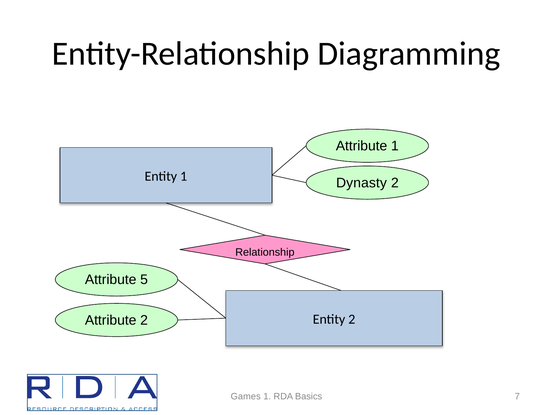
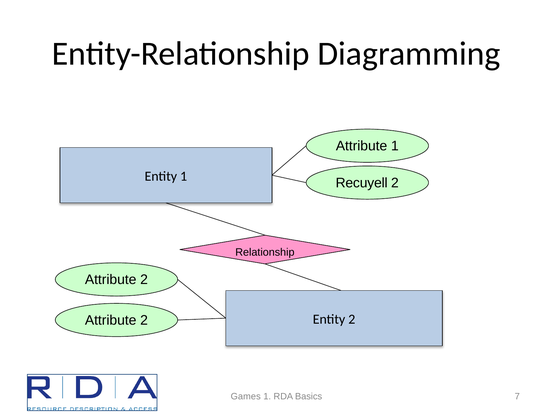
Dynasty: Dynasty -> Recuyell
5 at (144, 279): 5 -> 2
